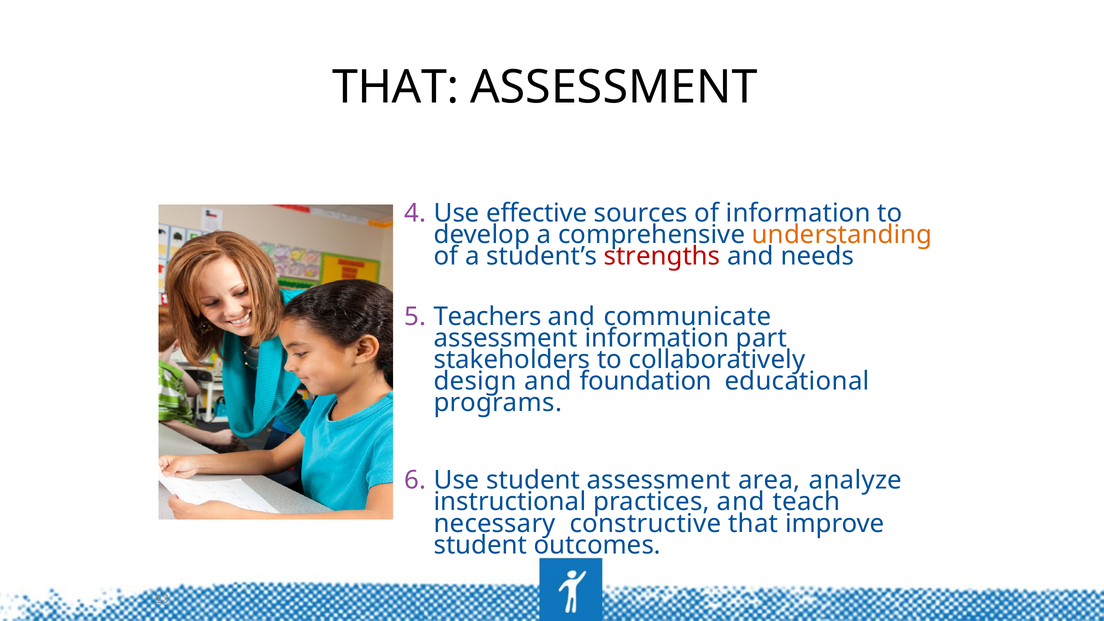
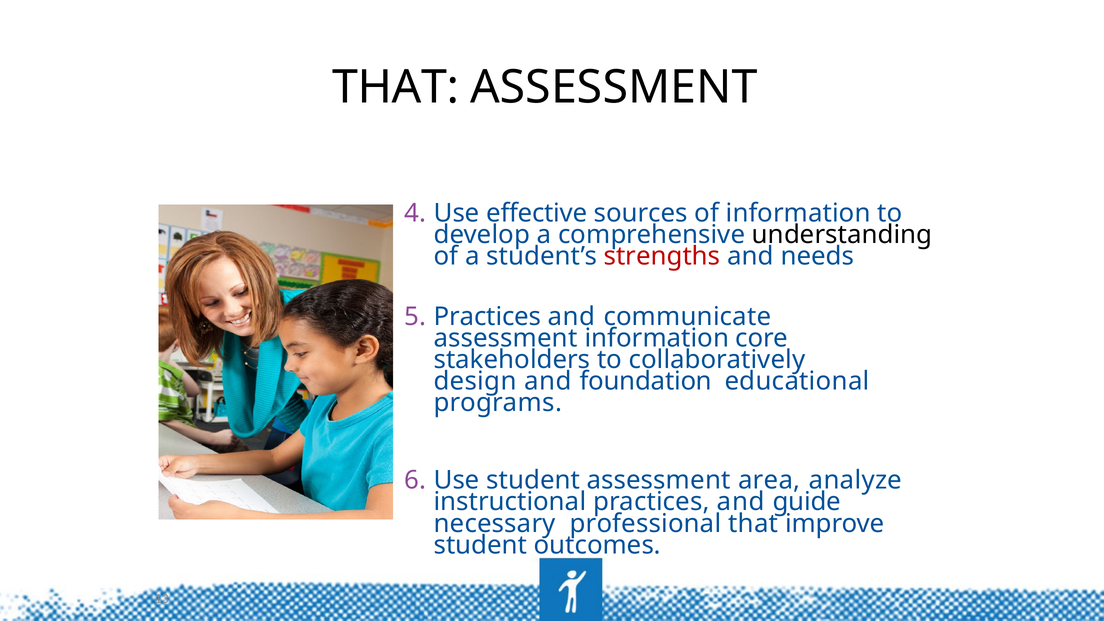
understanding colour: orange -> black
Teachers at (488, 317): Teachers -> Practices
part: part -> core
teach: teach -> guide
constructive: constructive -> professional
